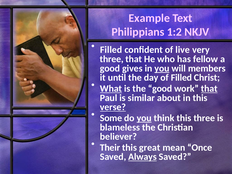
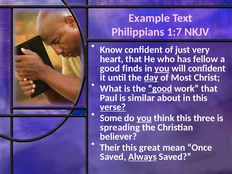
1:2: 1:2 -> 1:7
Filled at (111, 50): Filled -> Know
live: live -> just
three at (112, 59): three -> heart
gives: gives -> finds
will members: members -> confident
day underline: none -> present
of Filled: Filled -> Most
What underline: present -> none
good at (160, 89) underline: none -> present
that at (209, 89) underline: present -> none
blameless: blameless -> spreading
